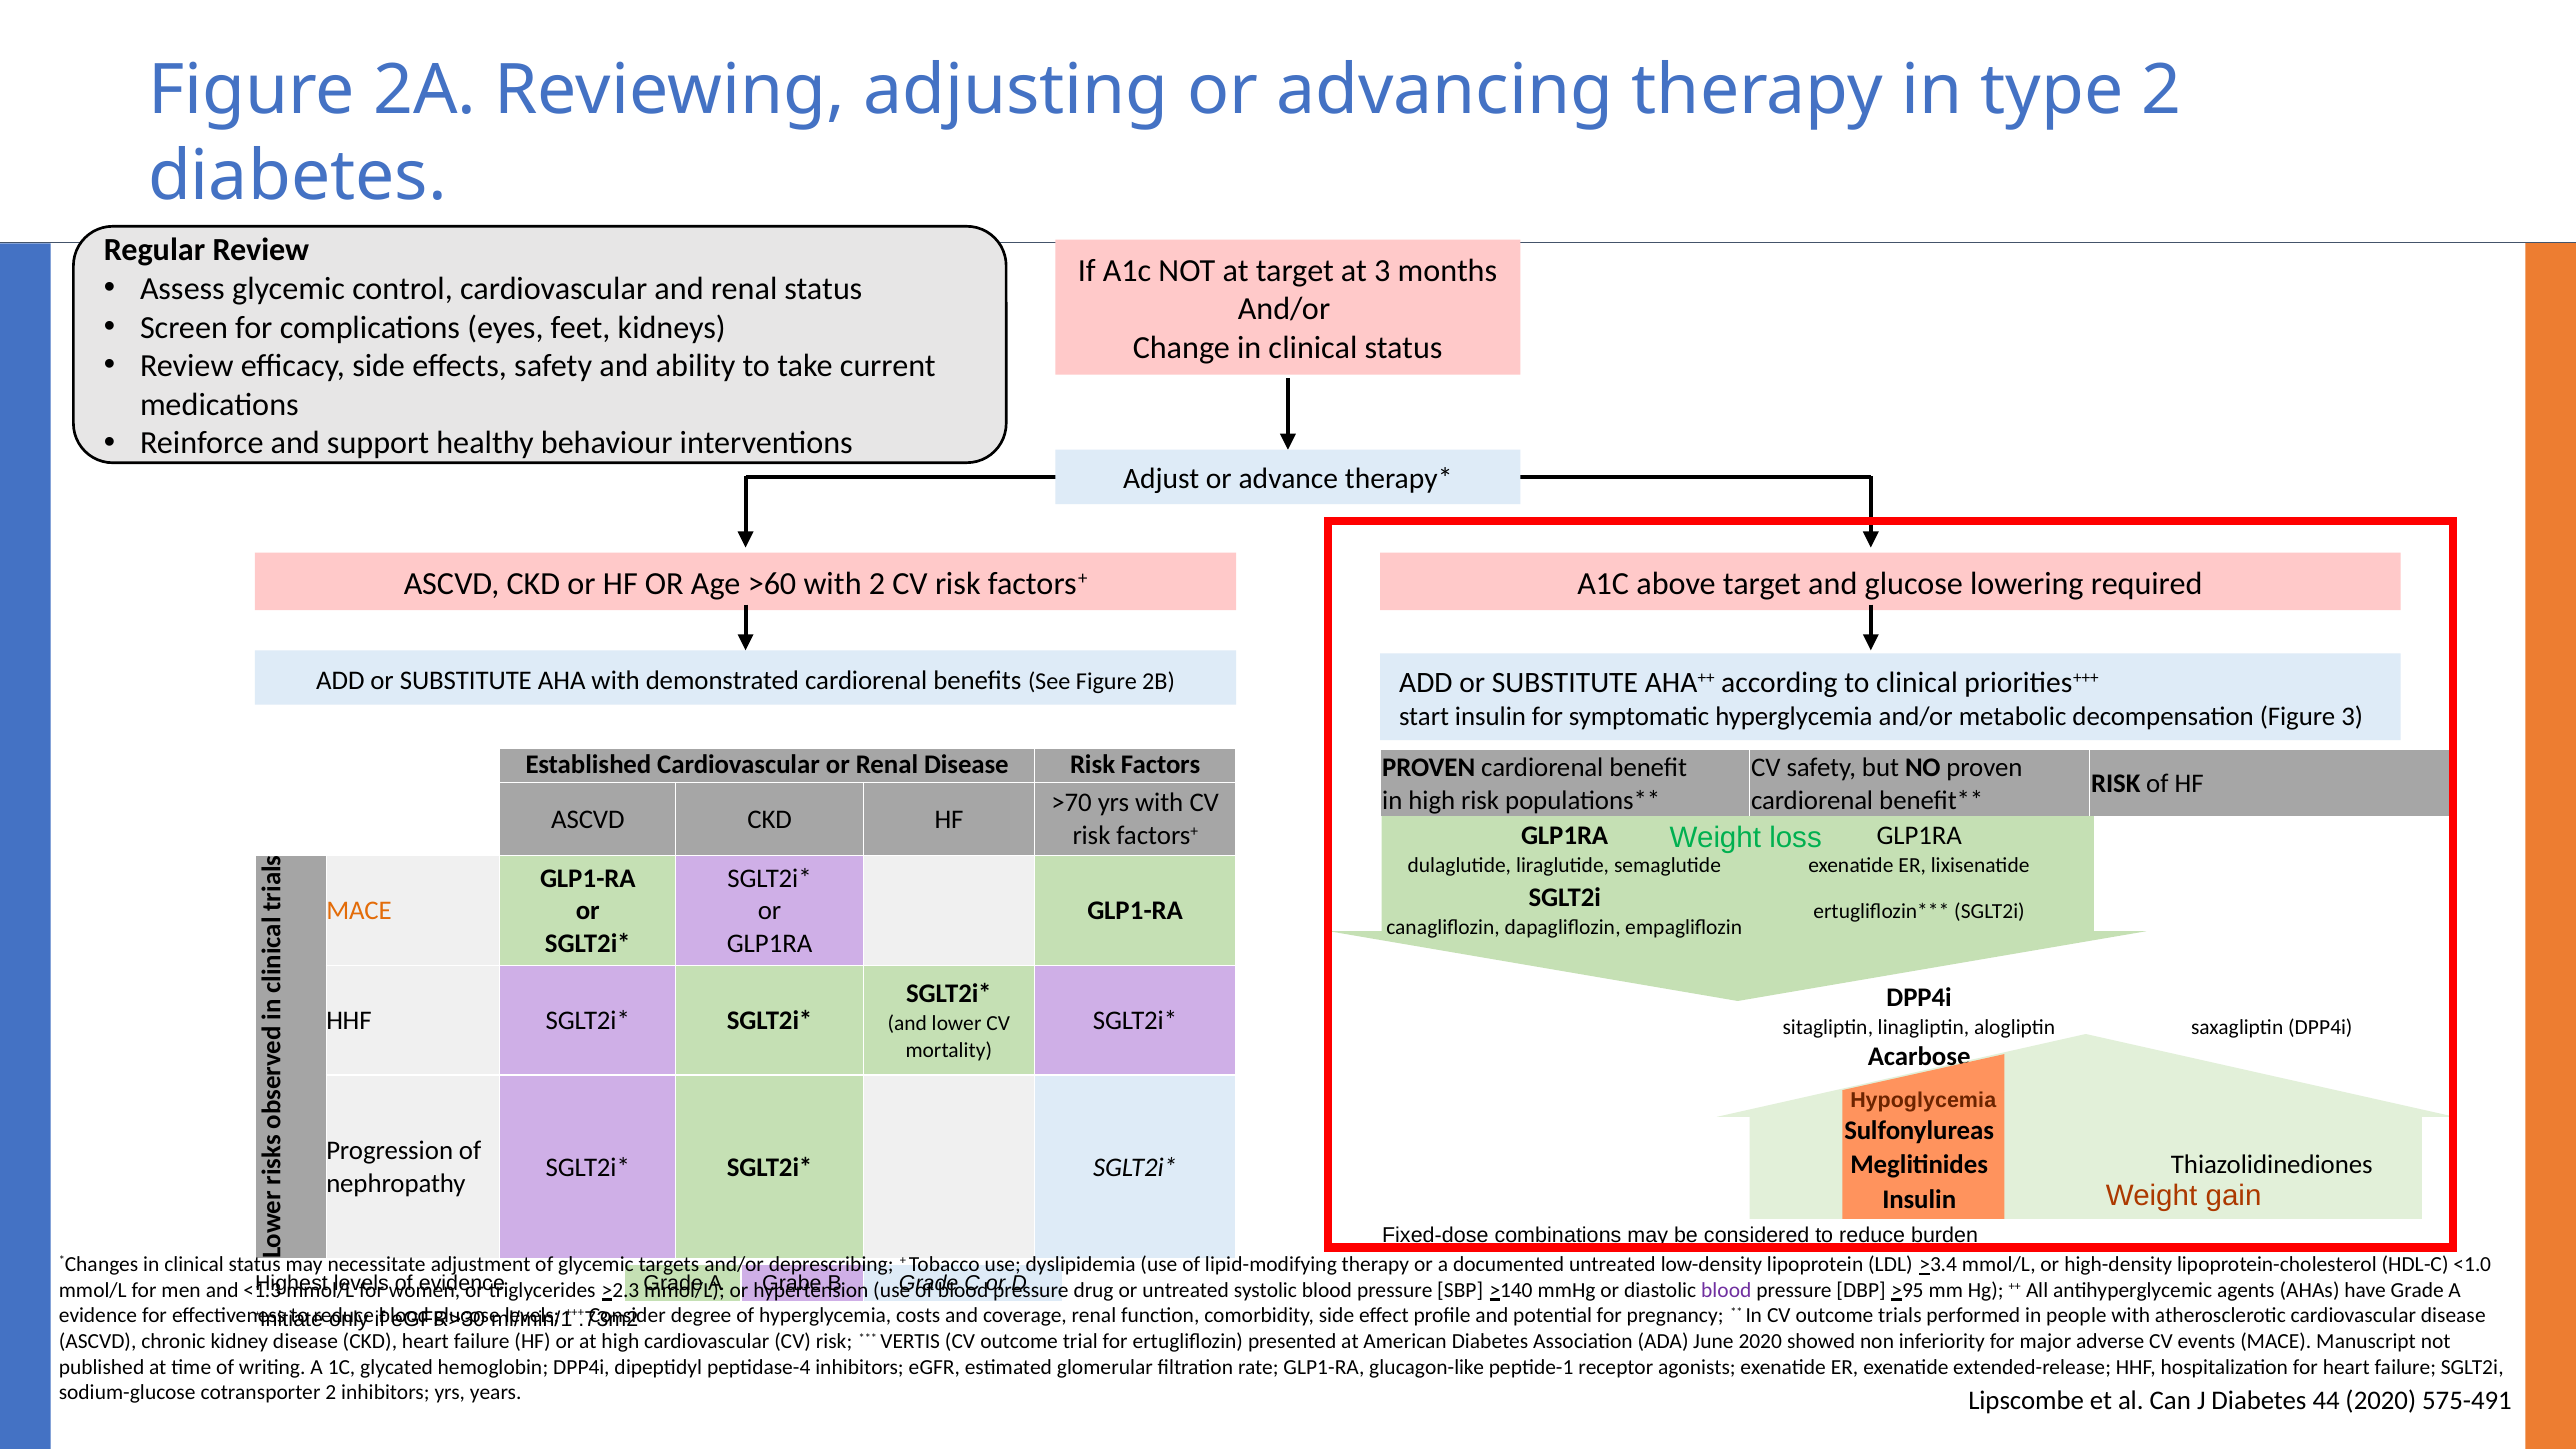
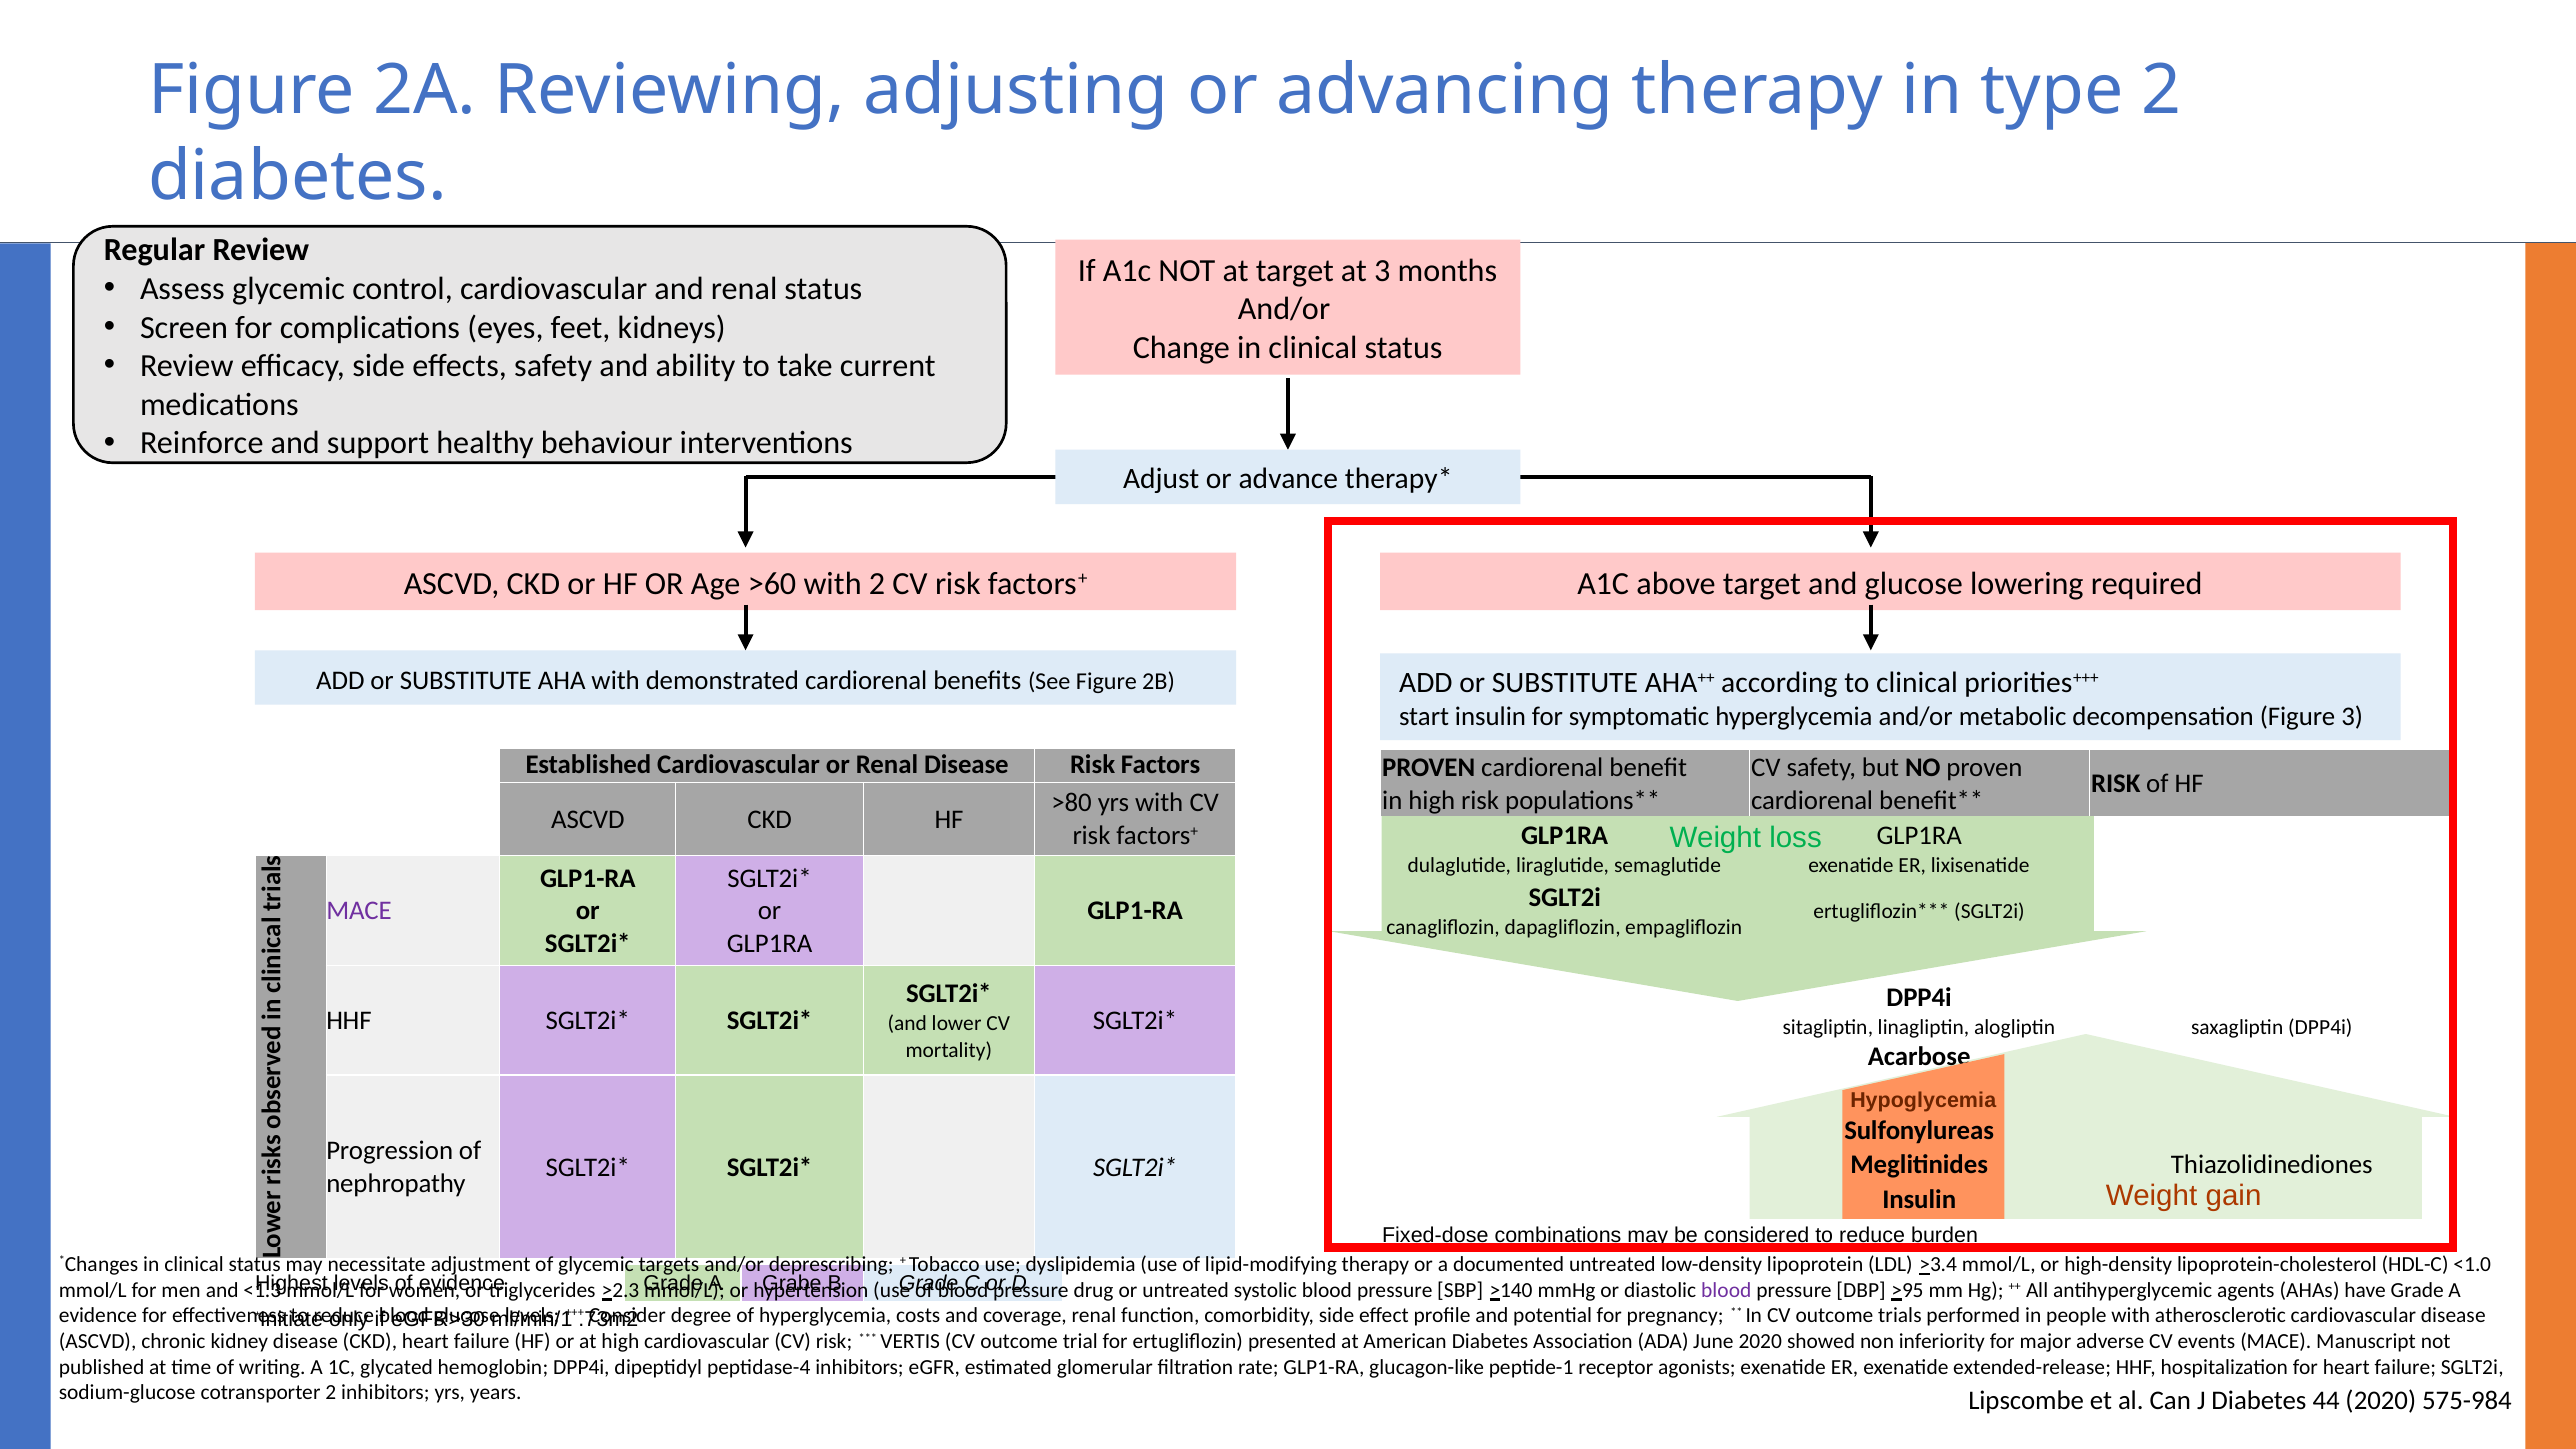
>70: >70 -> >80
MACE at (359, 911) colour: orange -> purple
575-491: 575-491 -> 575-984
